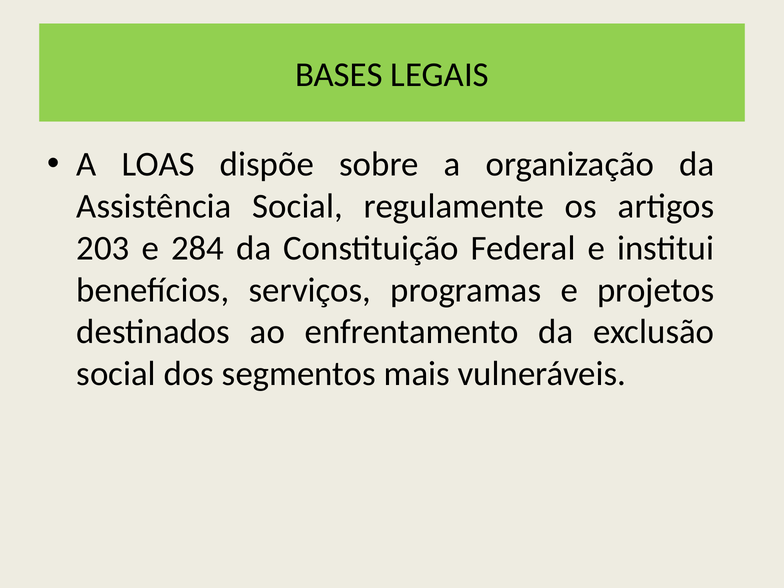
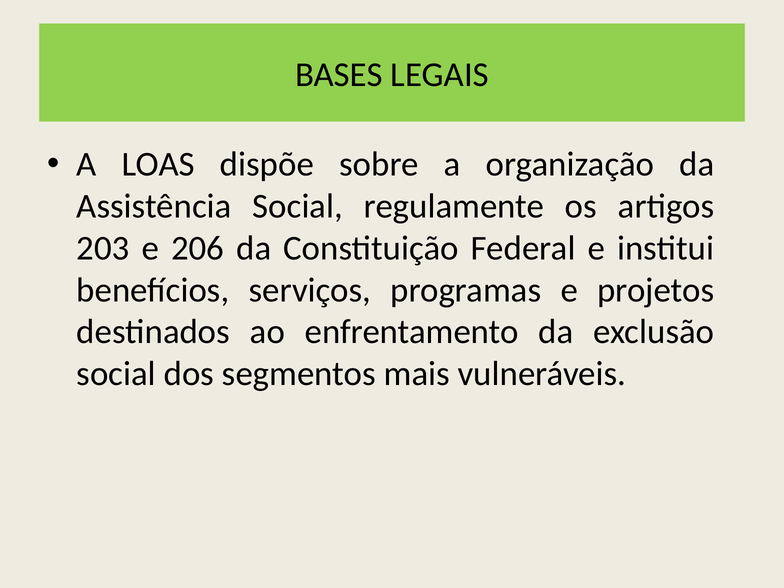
284: 284 -> 206
